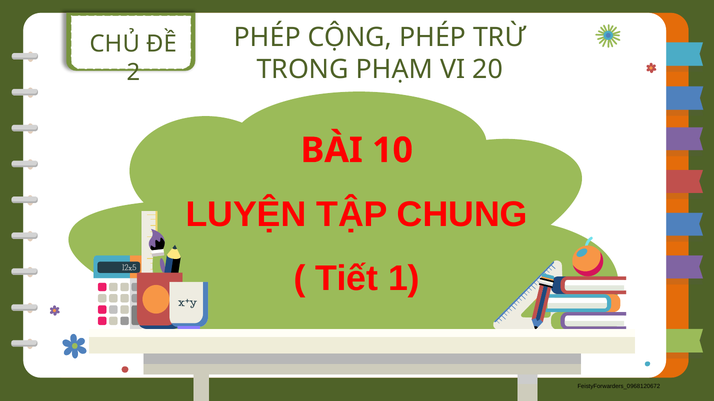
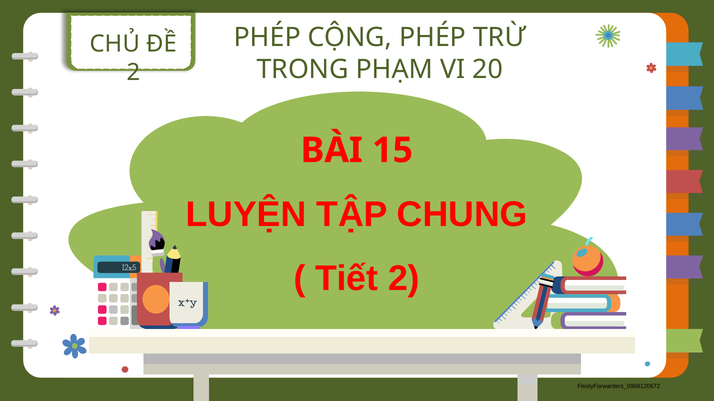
10: 10 -> 15
Tiết 1: 1 -> 2
